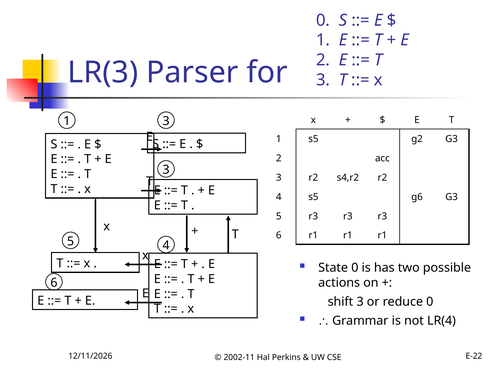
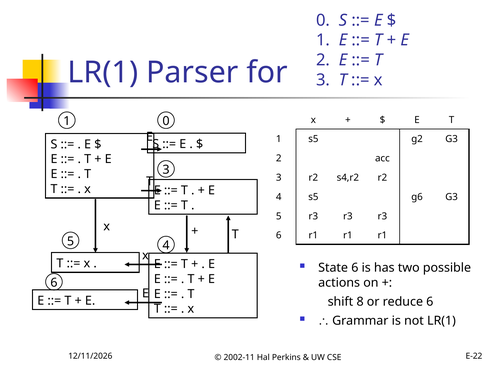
LR(3 at (103, 73): LR(3 -> LR(1
1 3: 3 -> 0
State 0: 0 -> 6
shift 3: 3 -> 8
reduce 0: 0 -> 6
not LR(4: LR(4 -> LR(1
